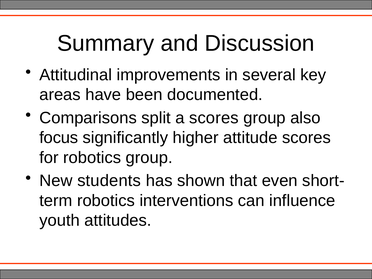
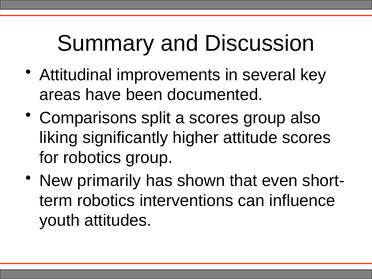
focus: focus -> liking
students: students -> primarily
